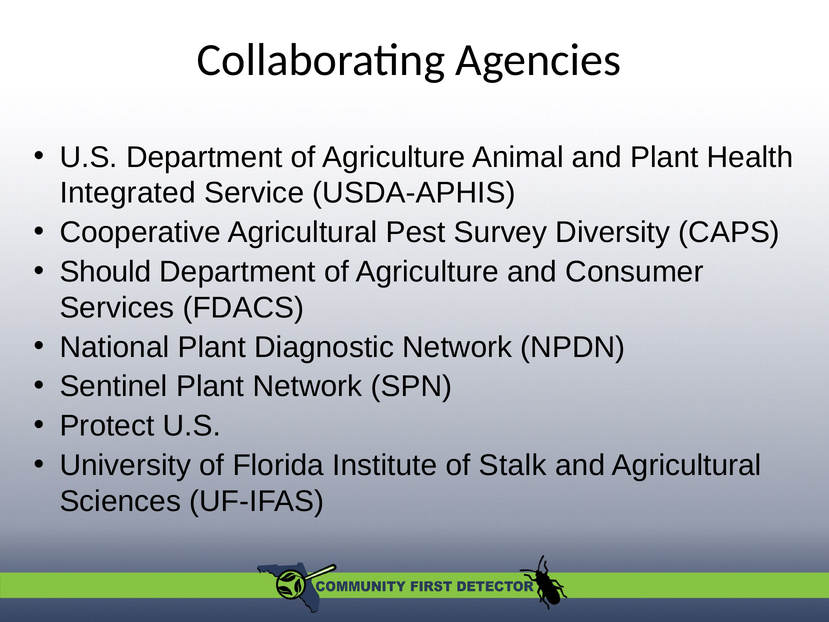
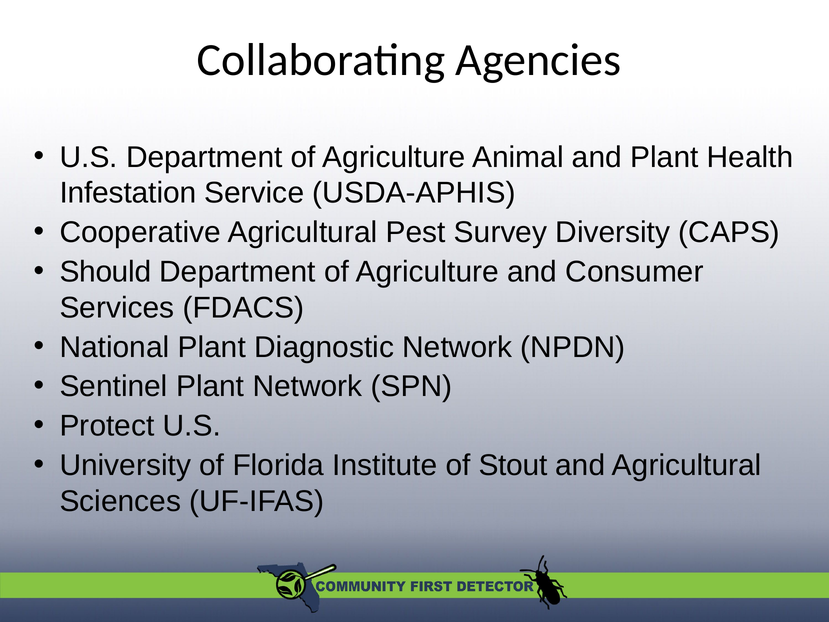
Integrated: Integrated -> Infestation
Stalk: Stalk -> Stout
